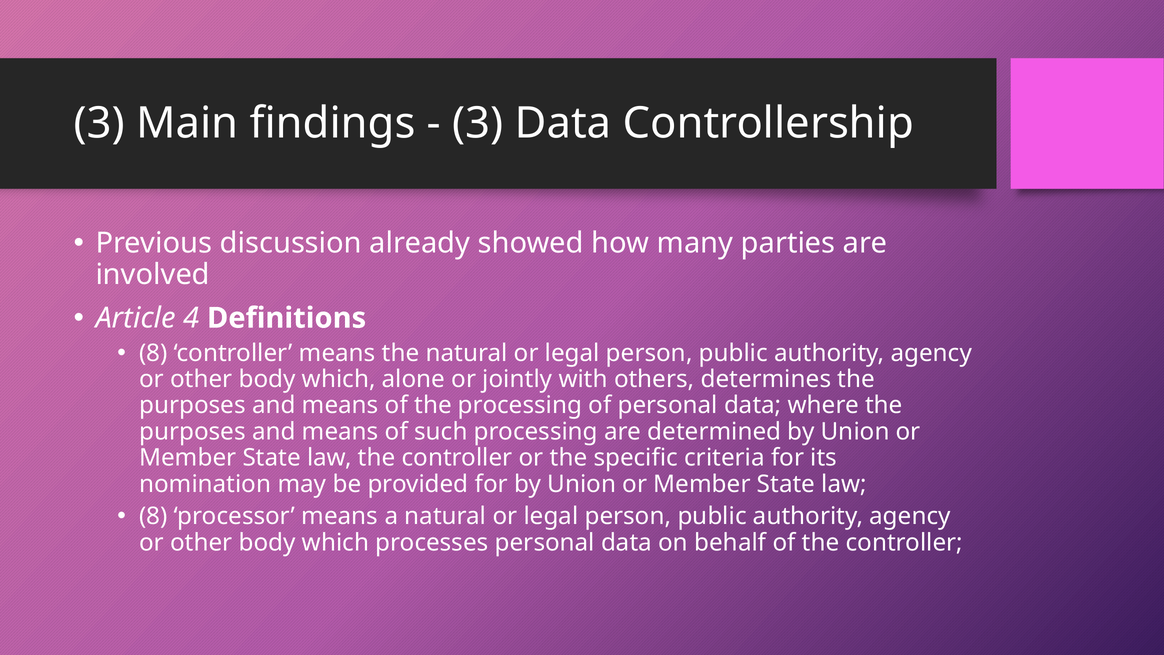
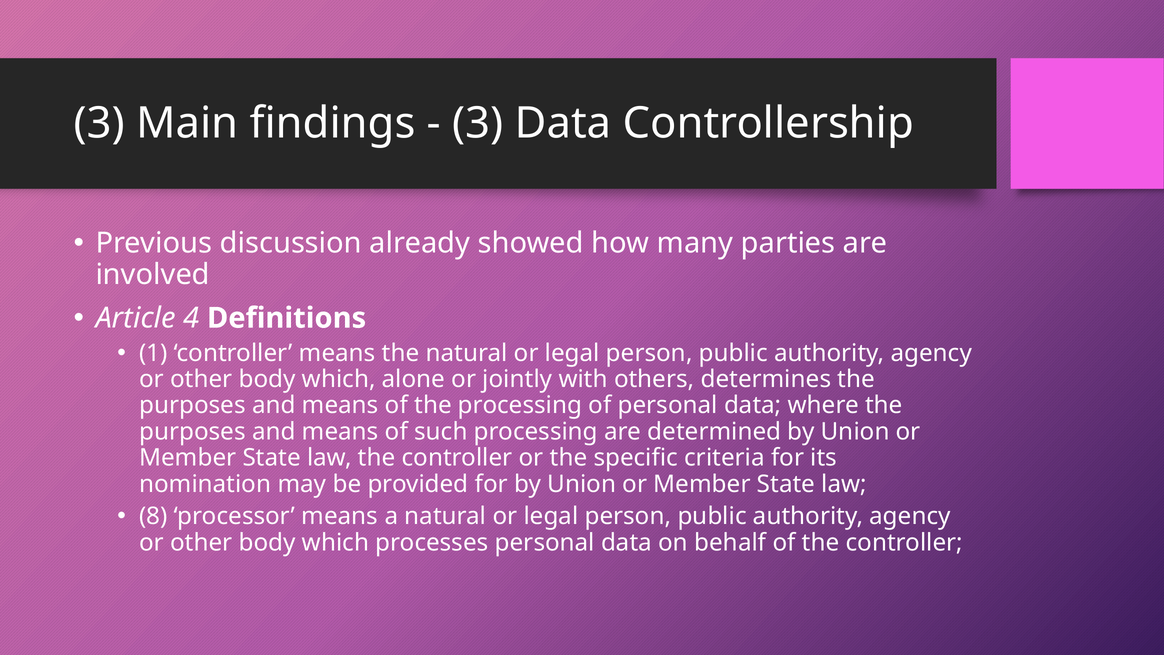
8 at (153, 353): 8 -> 1
